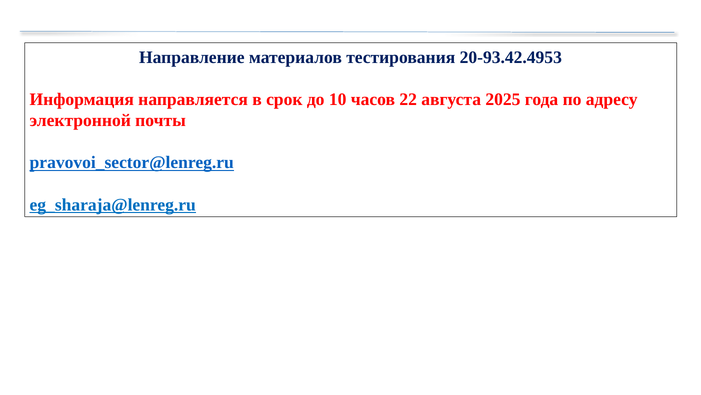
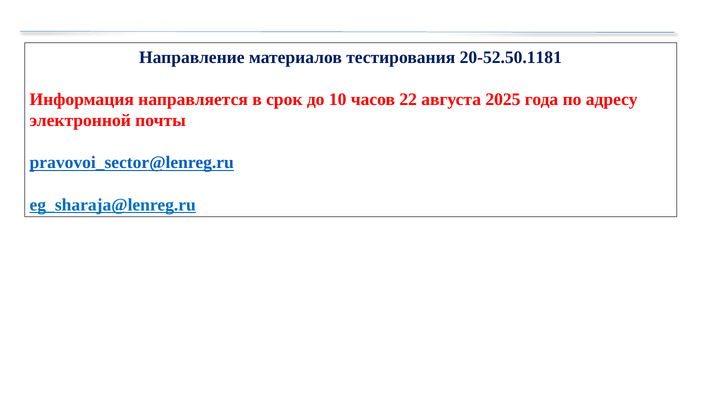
20-93.42.4953: 20-93.42.4953 -> 20-52.50.1181
